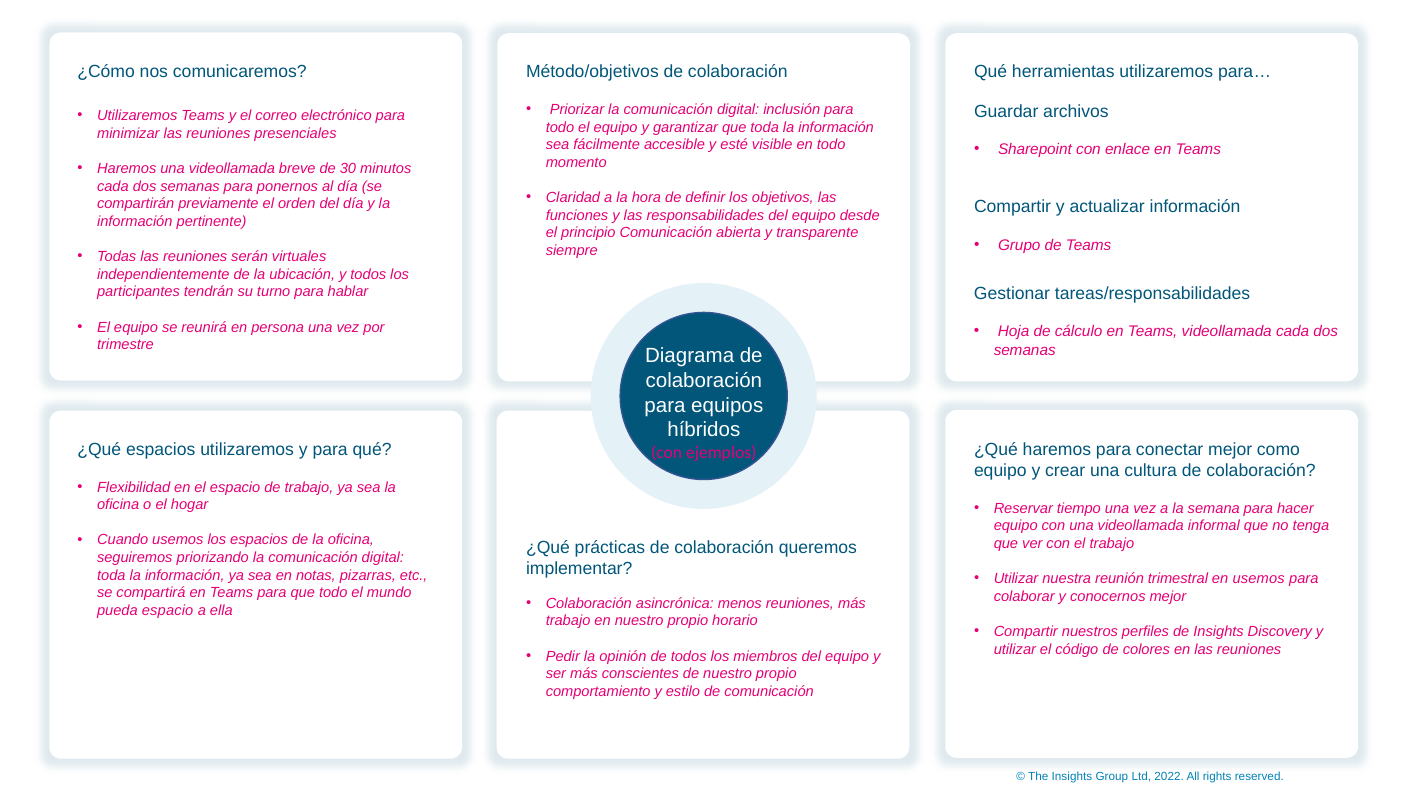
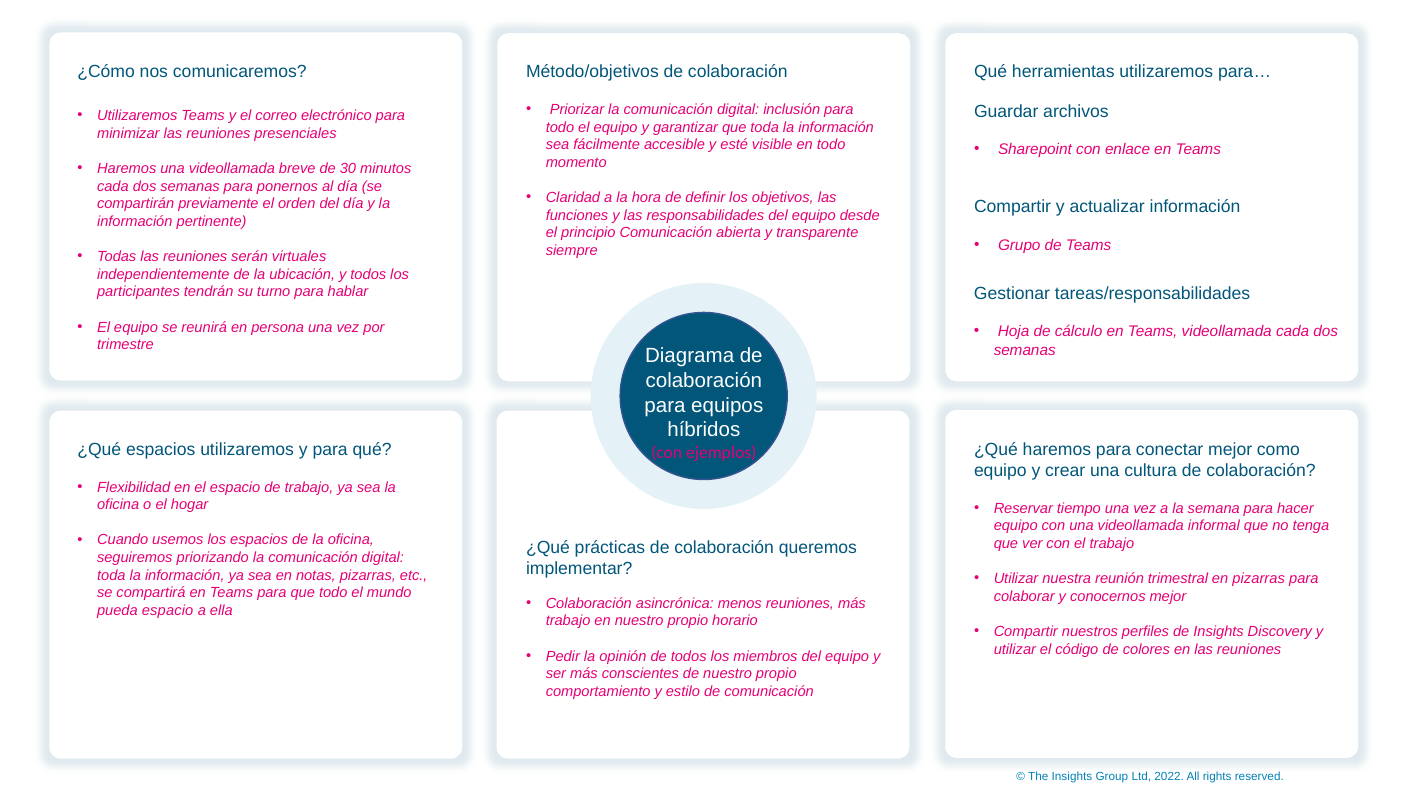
en usemos: usemos -> pizarras
